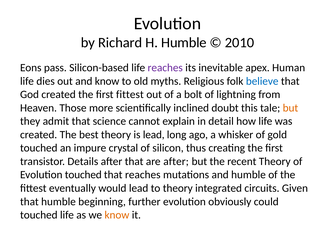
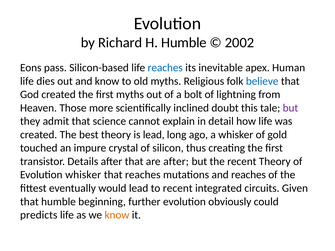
2010: 2010 -> 2002
reaches at (165, 68) colour: purple -> blue
first fittest: fittest -> myths
but at (290, 108) colour: orange -> purple
Evolution touched: touched -> whisker
and humble: humble -> reaches
to theory: theory -> recent
touched at (39, 215): touched -> predicts
